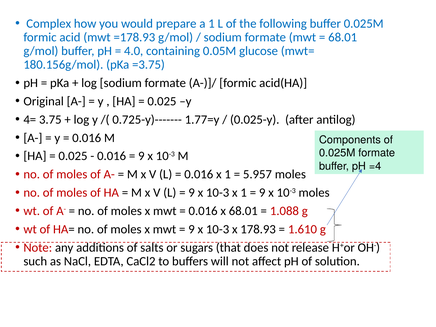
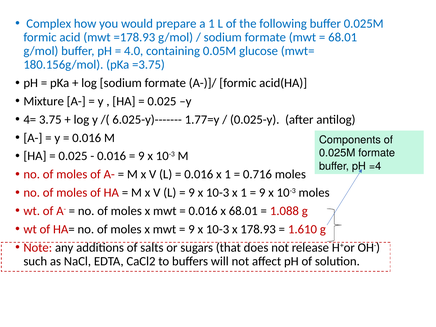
Original: Original -> Mixture
0.725-y)-------: 0.725-y)------- -> 6.025-y)-------
5.957: 5.957 -> 0.716
